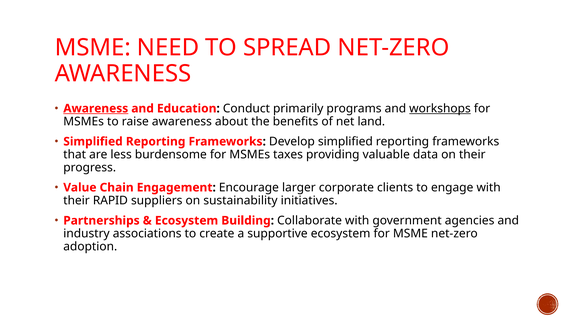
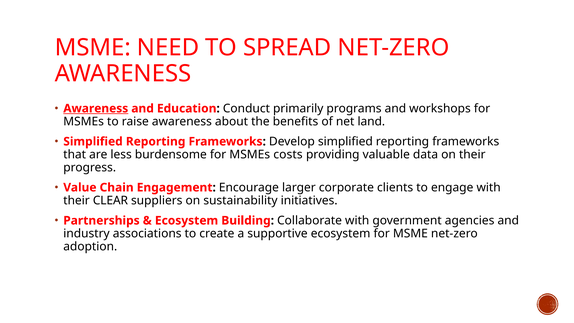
workshops underline: present -> none
taxes: taxes -> costs
RAPID: RAPID -> CLEAR
